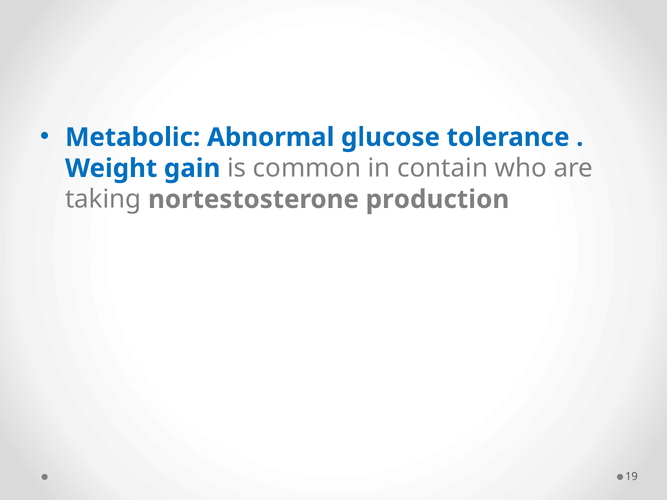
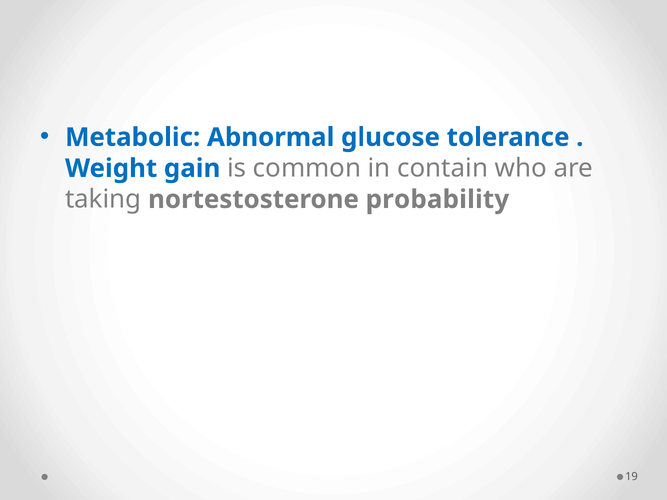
production: production -> probability
